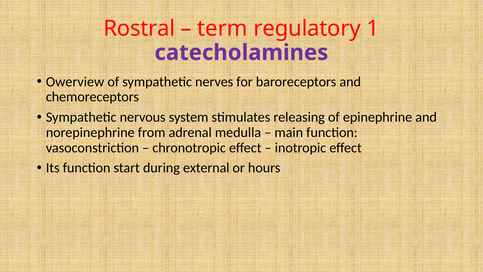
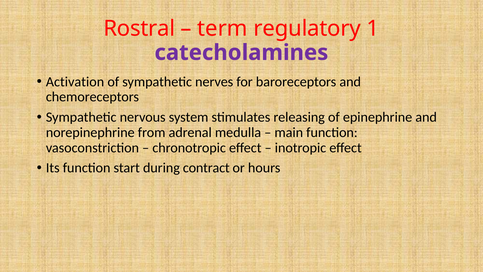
Owerview: Owerview -> Activation
external: external -> contract
